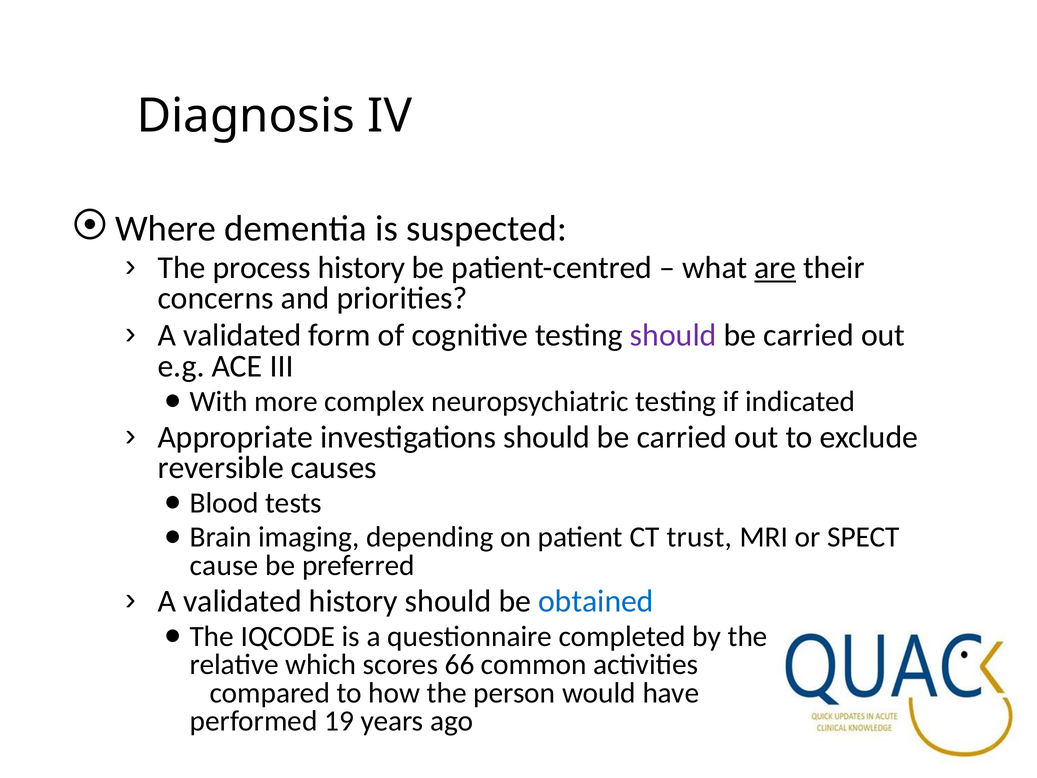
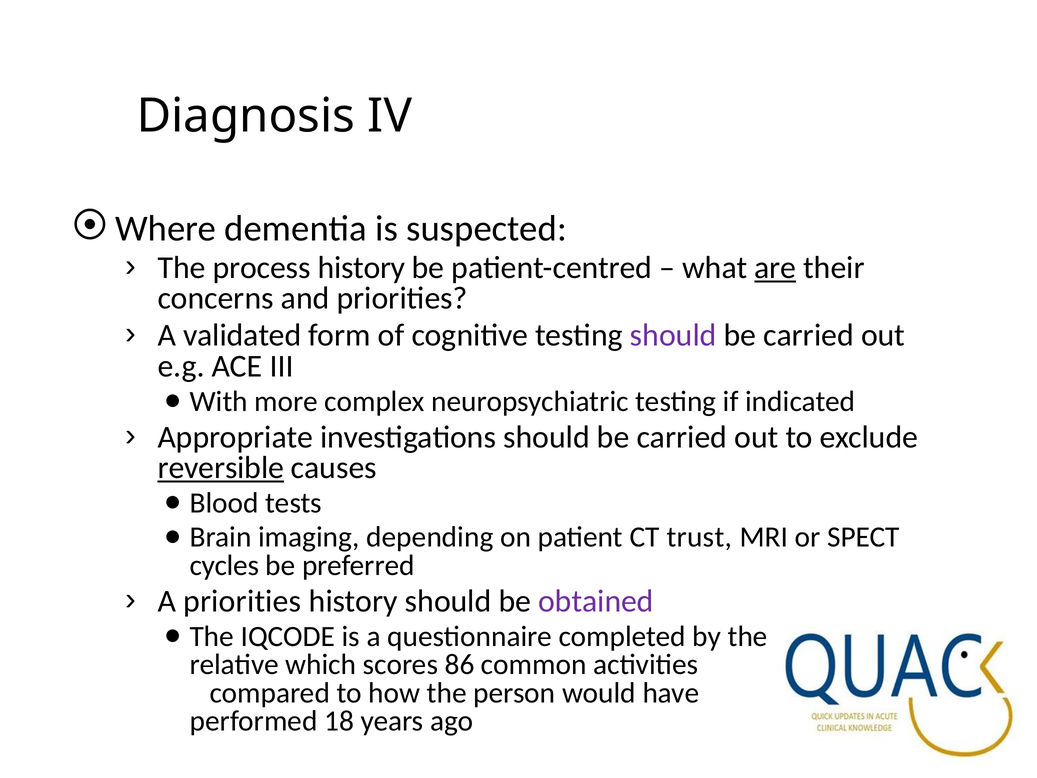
reversible underline: none -> present
cause: cause -> cycles
validated at (242, 601): validated -> priorities
obtained colour: blue -> purple
66: 66 -> 86
19: 19 -> 18
